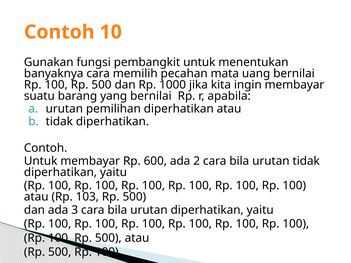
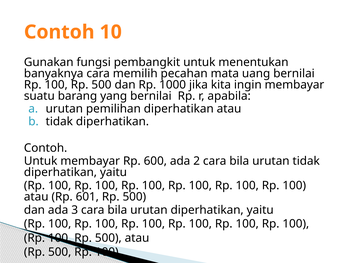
103: 103 -> 601
